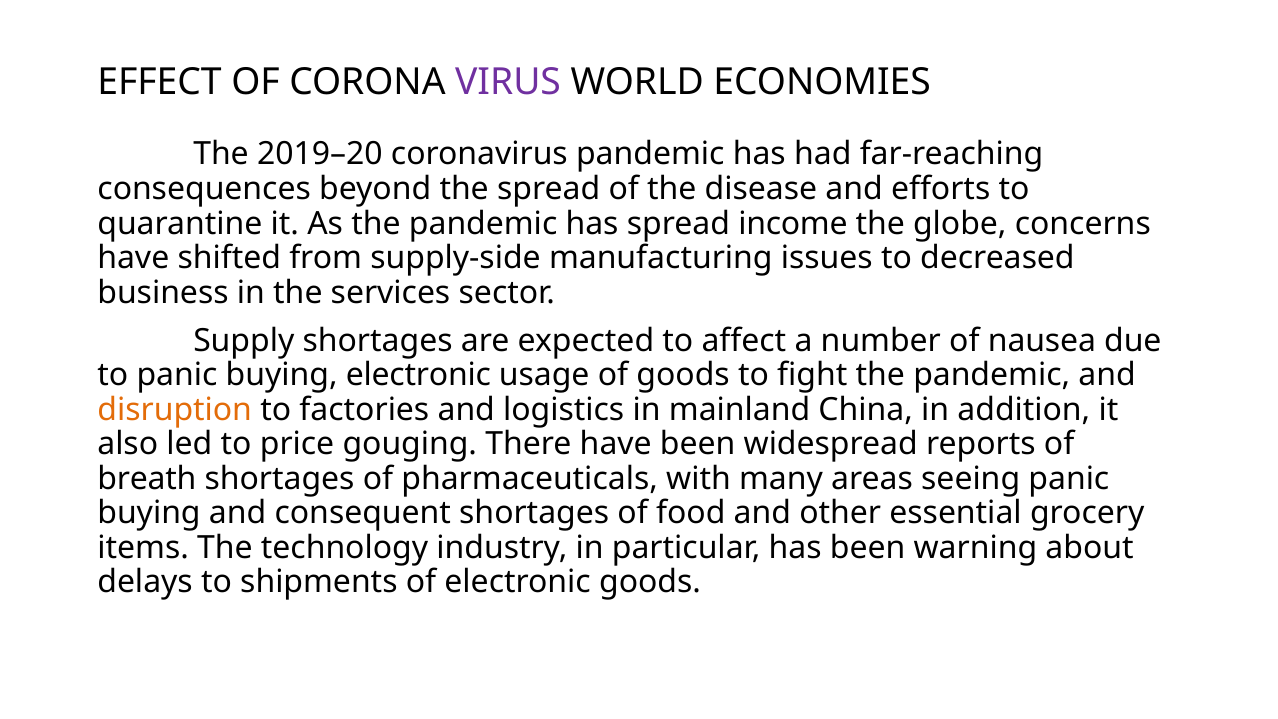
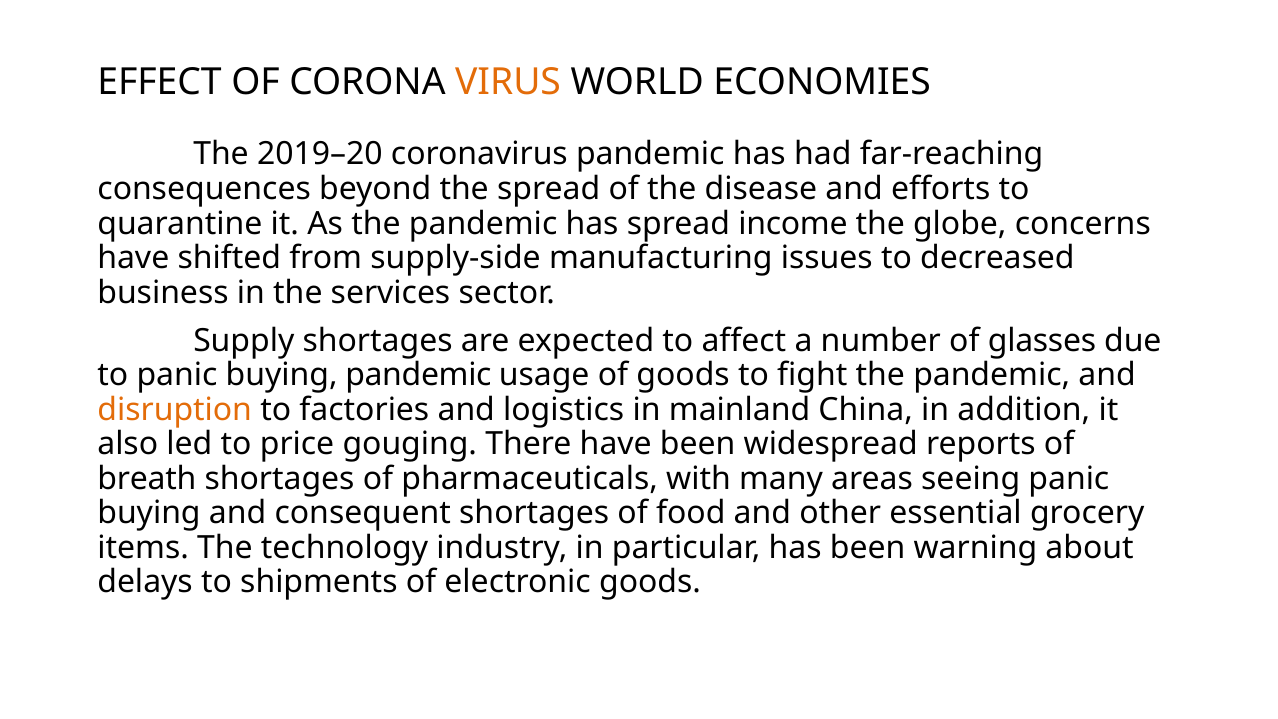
VIRUS colour: purple -> orange
nausea: nausea -> glasses
buying electronic: electronic -> pandemic
